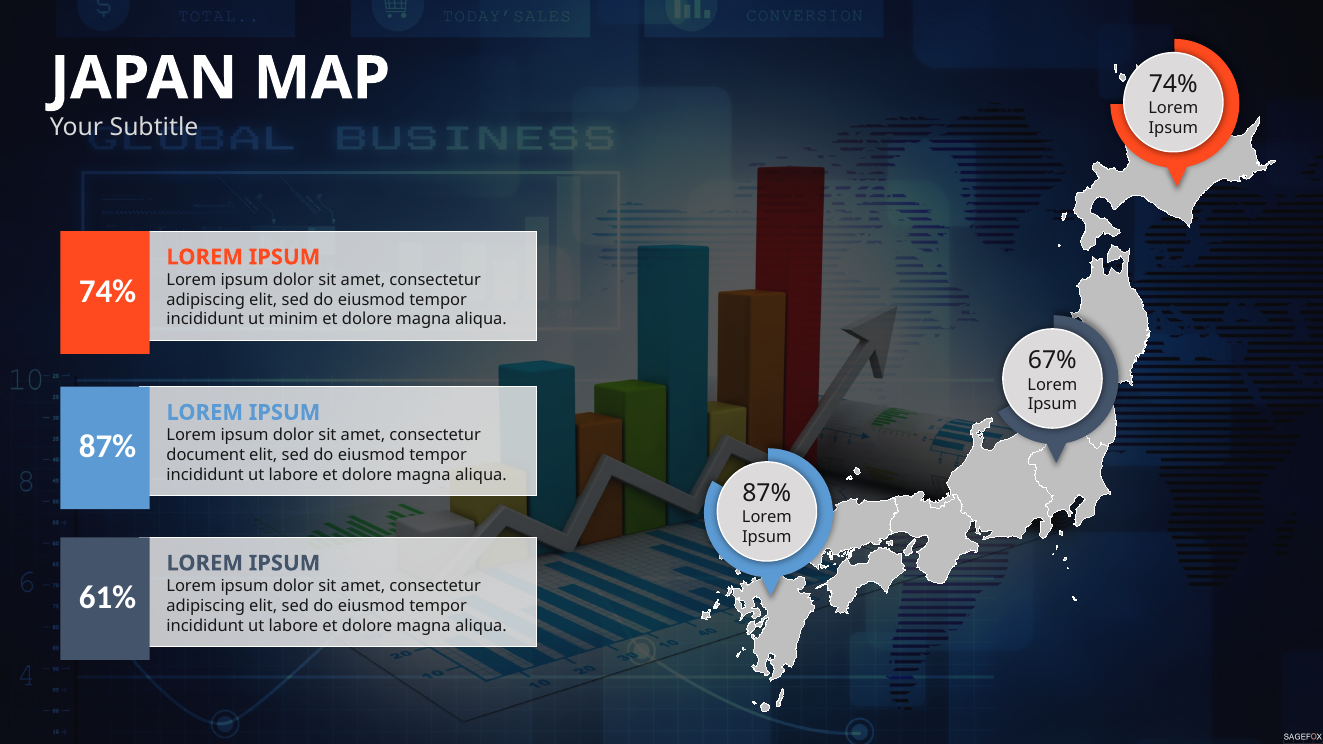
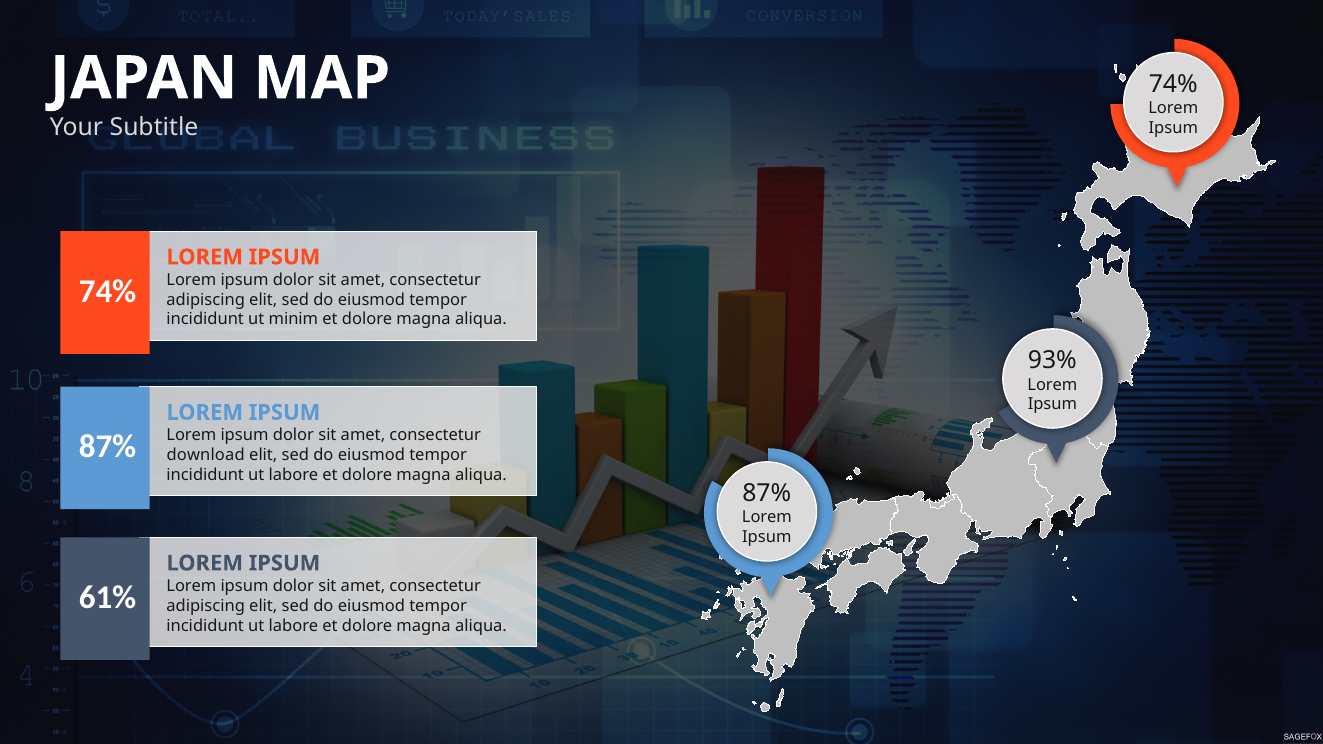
67%: 67% -> 93%
document: document -> download
